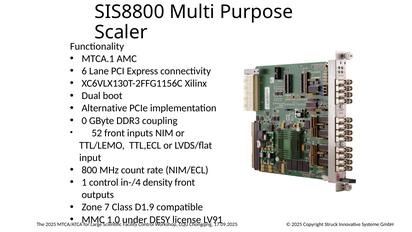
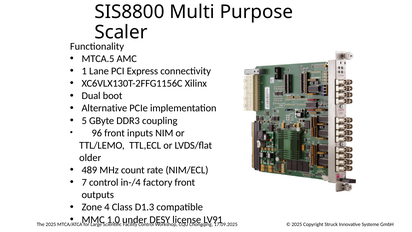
MTCA.1: MTCA.1 -> MTCA.5
6: 6 -> 1
0: 0 -> 5
52: 52 -> 96
input: input -> older
800: 800 -> 489
1: 1 -> 7
density: density -> factory
7: 7 -> 4
D1.9: D1.9 -> D1.3
